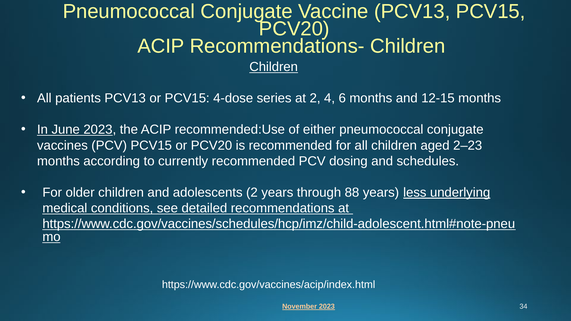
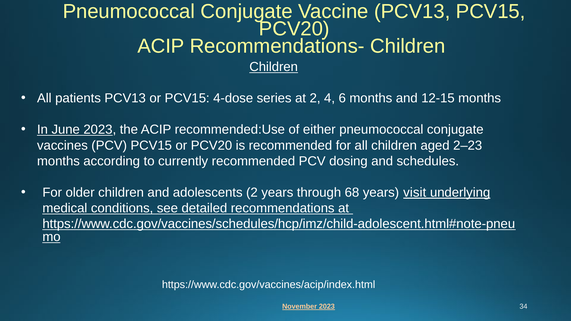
88: 88 -> 68
less: less -> visit
